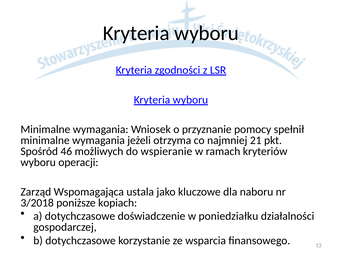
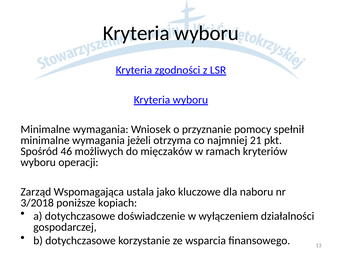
wspieranie: wspieranie -> mięczaków
poniedziałku: poniedziałku -> wyłączeniem
